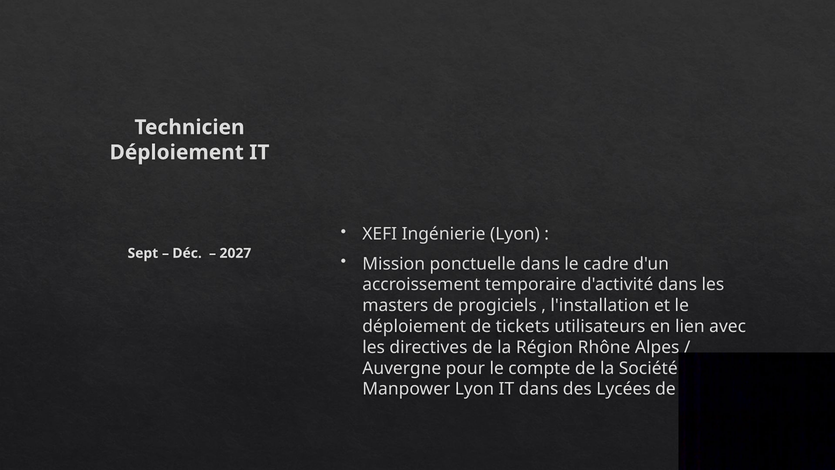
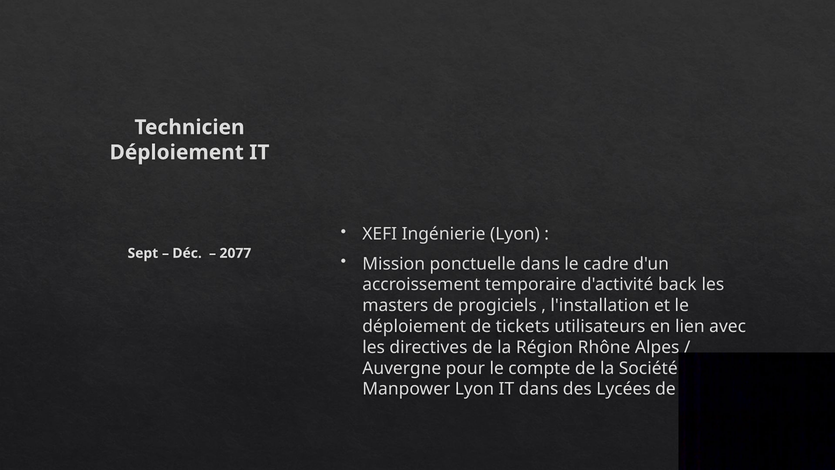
2027: 2027 -> 2077
d'activité dans: dans -> back
